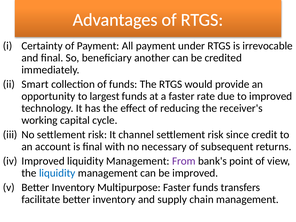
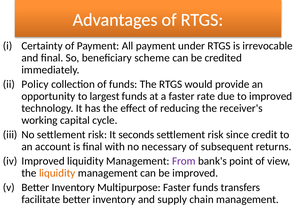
another: another -> scheme
Smart: Smart -> Policy
channel: channel -> seconds
liquidity at (57, 173) colour: blue -> orange
